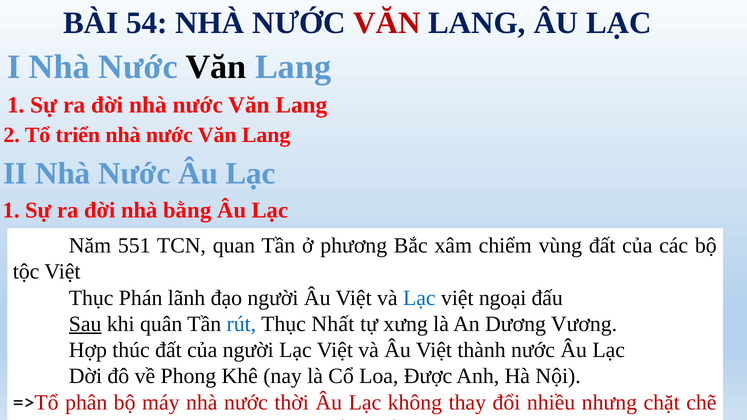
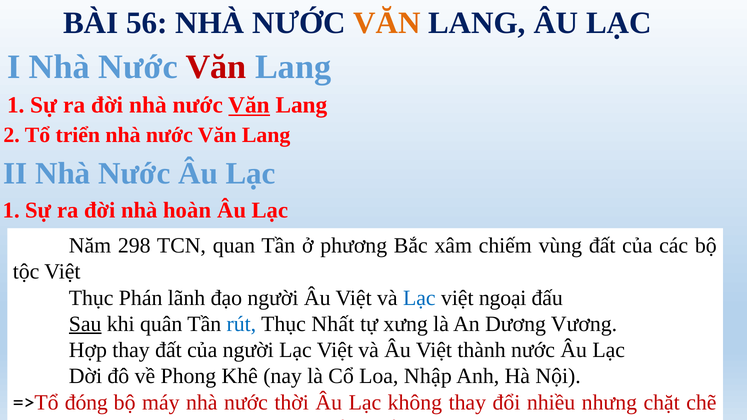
54: 54 -> 56
VĂN at (387, 23) colour: red -> orange
Văn at (216, 67) colour: black -> red
Văn at (249, 105) underline: none -> present
bằng: bằng -> hoàn
551: 551 -> 298
Hợp thúc: thúc -> thay
Được: Được -> Nhập
phân: phân -> đóng
